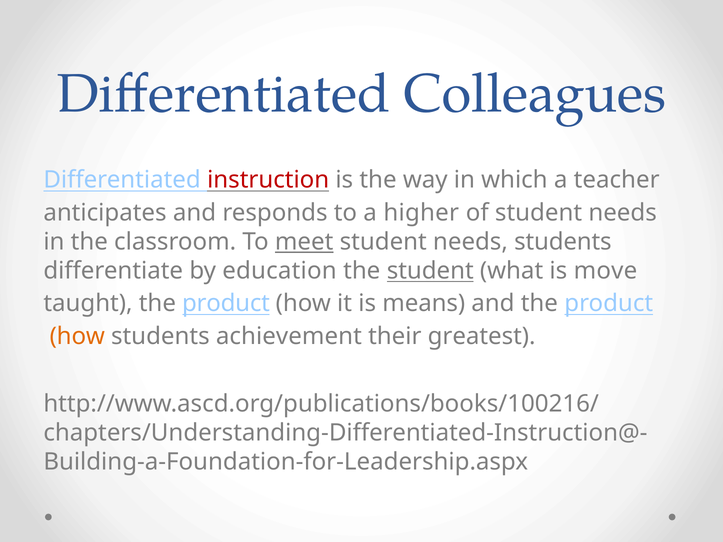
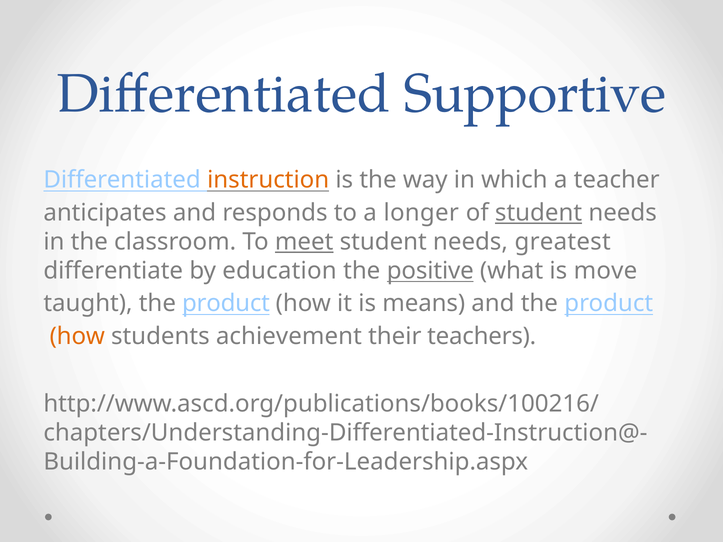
Colleagues: Colleagues -> Supportive
instruction colour: red -> orange
higher: higher -> longer
student at (539, 213) underline: none -> present
needs students: students -> greatest
the student: student -> positive
greatest: greatest -> teachers
